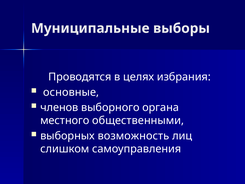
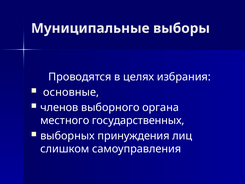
общественными: общественными -> государственных
возможность: возможность -> принуждения
